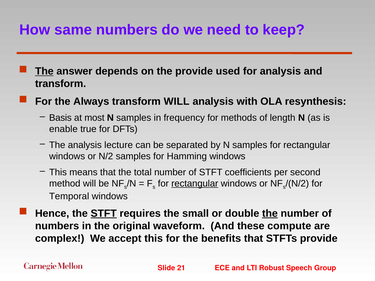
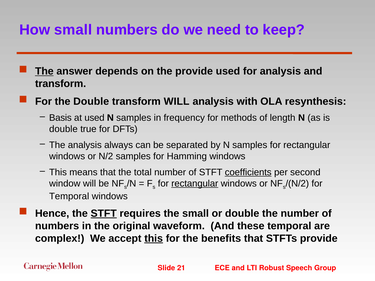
How same: same -> small
the Always: Always -> Double
at most: most -> used
enable at (63, 129): enable -> double
lecture: lecture -> always
coefficients underline: none -> present
method: method -> window
the at (270, 214) underline: present -> none
these compute: compute -> temporal
this at (154, 239) underline: none -> present
